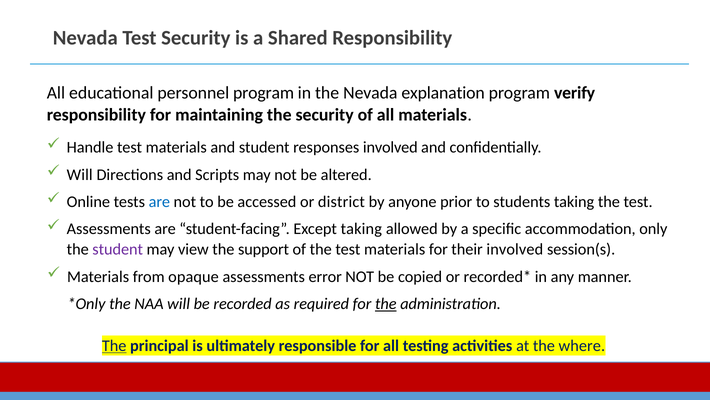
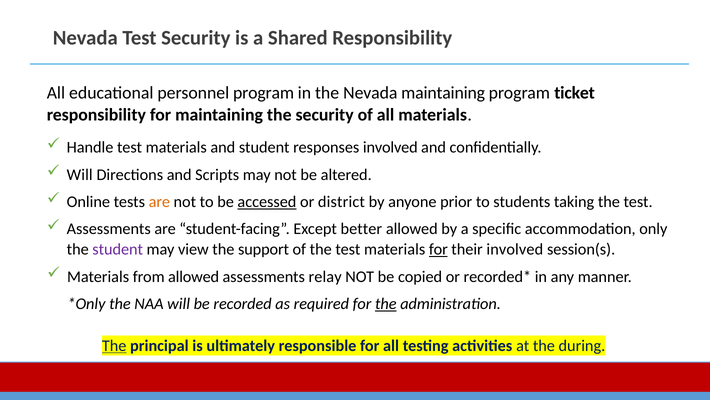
Nevada explanation: explanation -> maintaining
verify: verify -> ticket
are at (159, 202) colour: blue -> orange
accessed underline: none -> present
Except taking: taking -> better
for at (438, 249) underline: none -> present
from opaque: opaque -> allowed
error: error -> relay
where: where -> during
